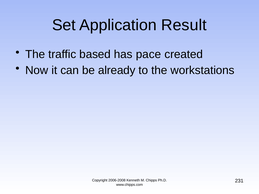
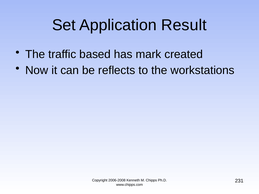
pace: pace -> mark
already: already -> reflects
